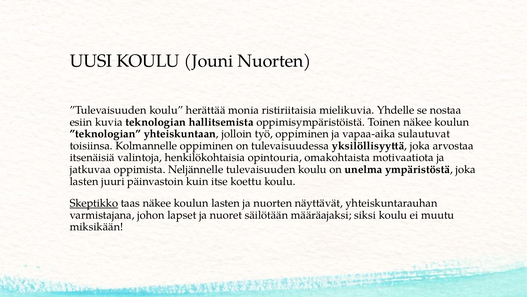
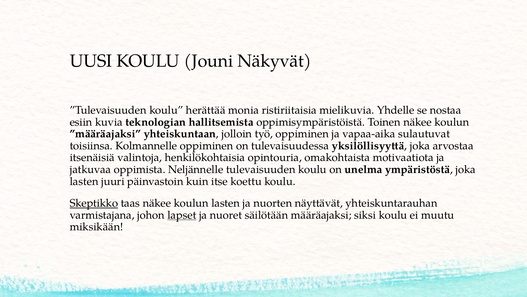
Jouni Nuorten: Nuorten -> Näkyvät
”teknologian: ”teknologian -> ”määräajaksi
lapset underline: none -> present
